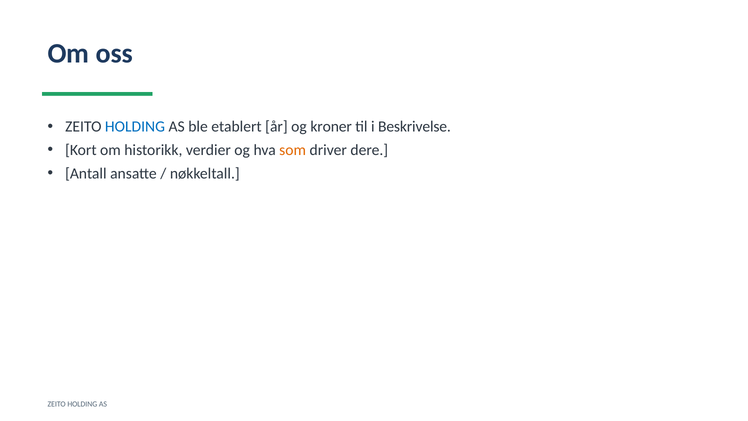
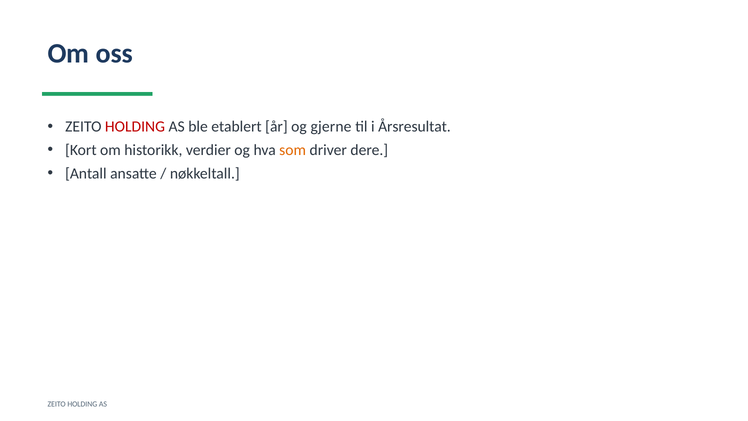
HOLDING at (135, 127) colour: blue -> red
kroner: kroner -> gjerne
Beskrivelse: Beskrivelse -> Årsresultat
